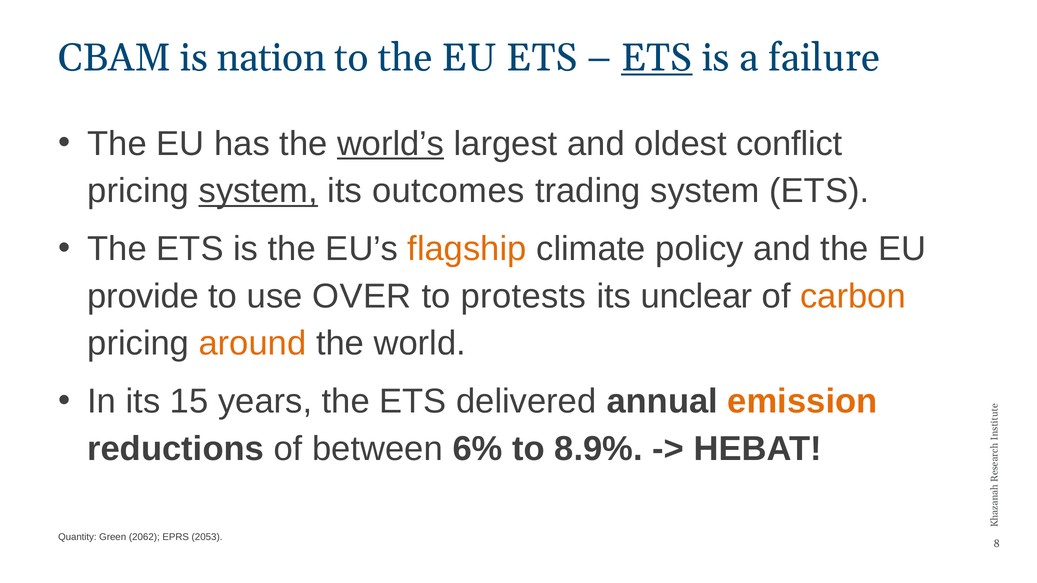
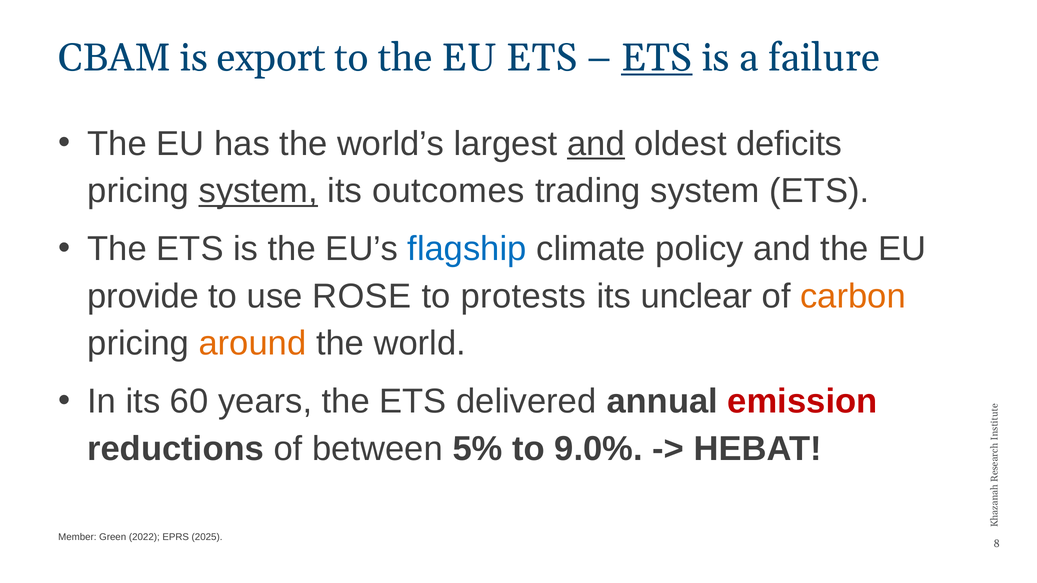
nation: nation -> export
world’s underline: present -> none
and at (596, 144) underline: none -> present
conflict: conflict -> deficits
flagship colour: orange -> blue
OVER: OVER -> ROSE
15: 15 -> 60
emission colour: orange -> red
6%: 6% -> 5%
8.9%: 8.9% -> 9.0%
Quantity: Quantity -> Member
2062: 2062 -> 2022
2053: 2053 -> 2025
